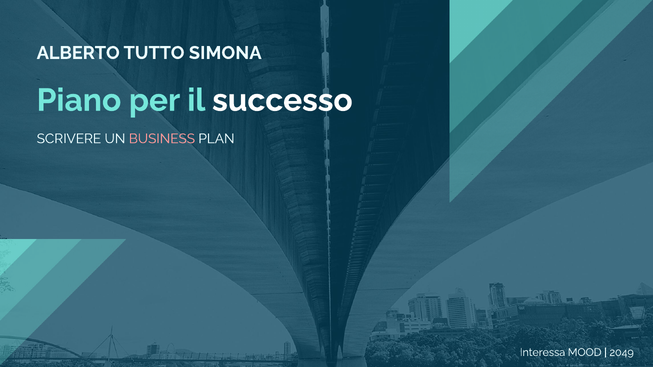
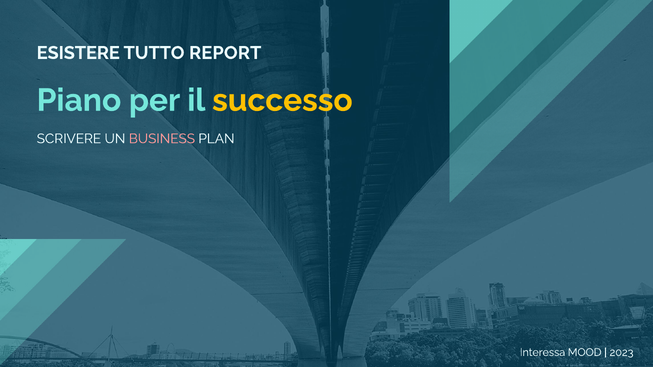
ALBERTO: ALBERTO -> ESISTERE
SIMONA: SIMONA -> REPORT
successo colour: white -> yellow
2049: 2049 -> 2023
